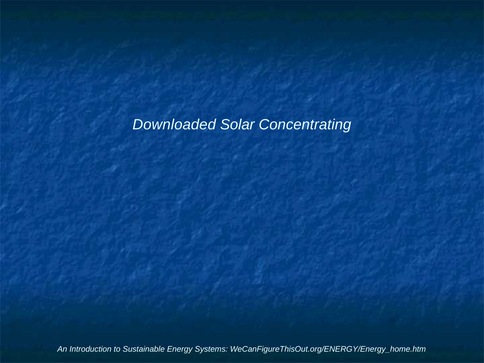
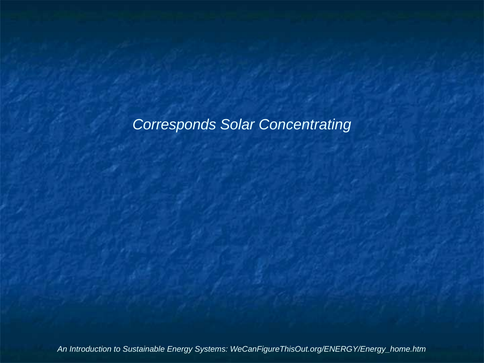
Downloaded: Downloaded -> Corresponds
